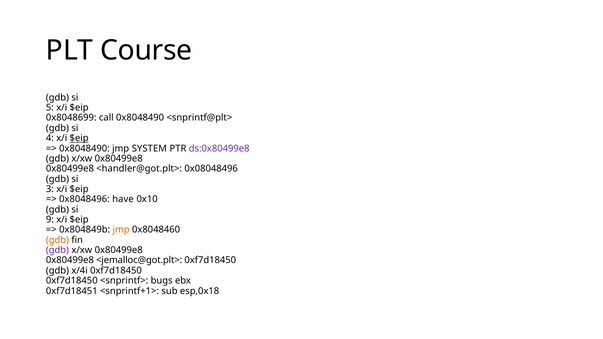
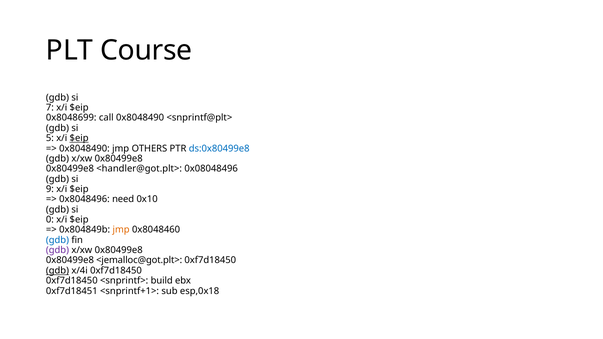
5: 5 -> 7
4: 4 -> 5
SYSTEM: SYSTEM -> OTHERS
ds:0x80499e8 colour: purple -> blue
3: 3 -> 9
have: have -> need
9: 9 -> 0
gdb at (57, 240) colour: orange -> blue
gdb at (57, 271) underline: none -> present
bugs: bugs -> build
